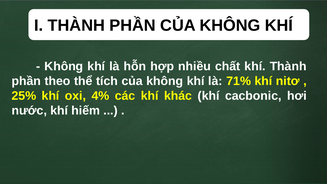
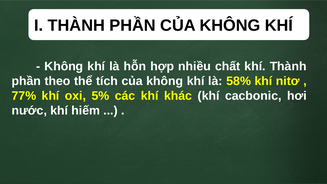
71%: 71% -> 58%
25%: 25% -> 77%
4%: 4% -> 5%
